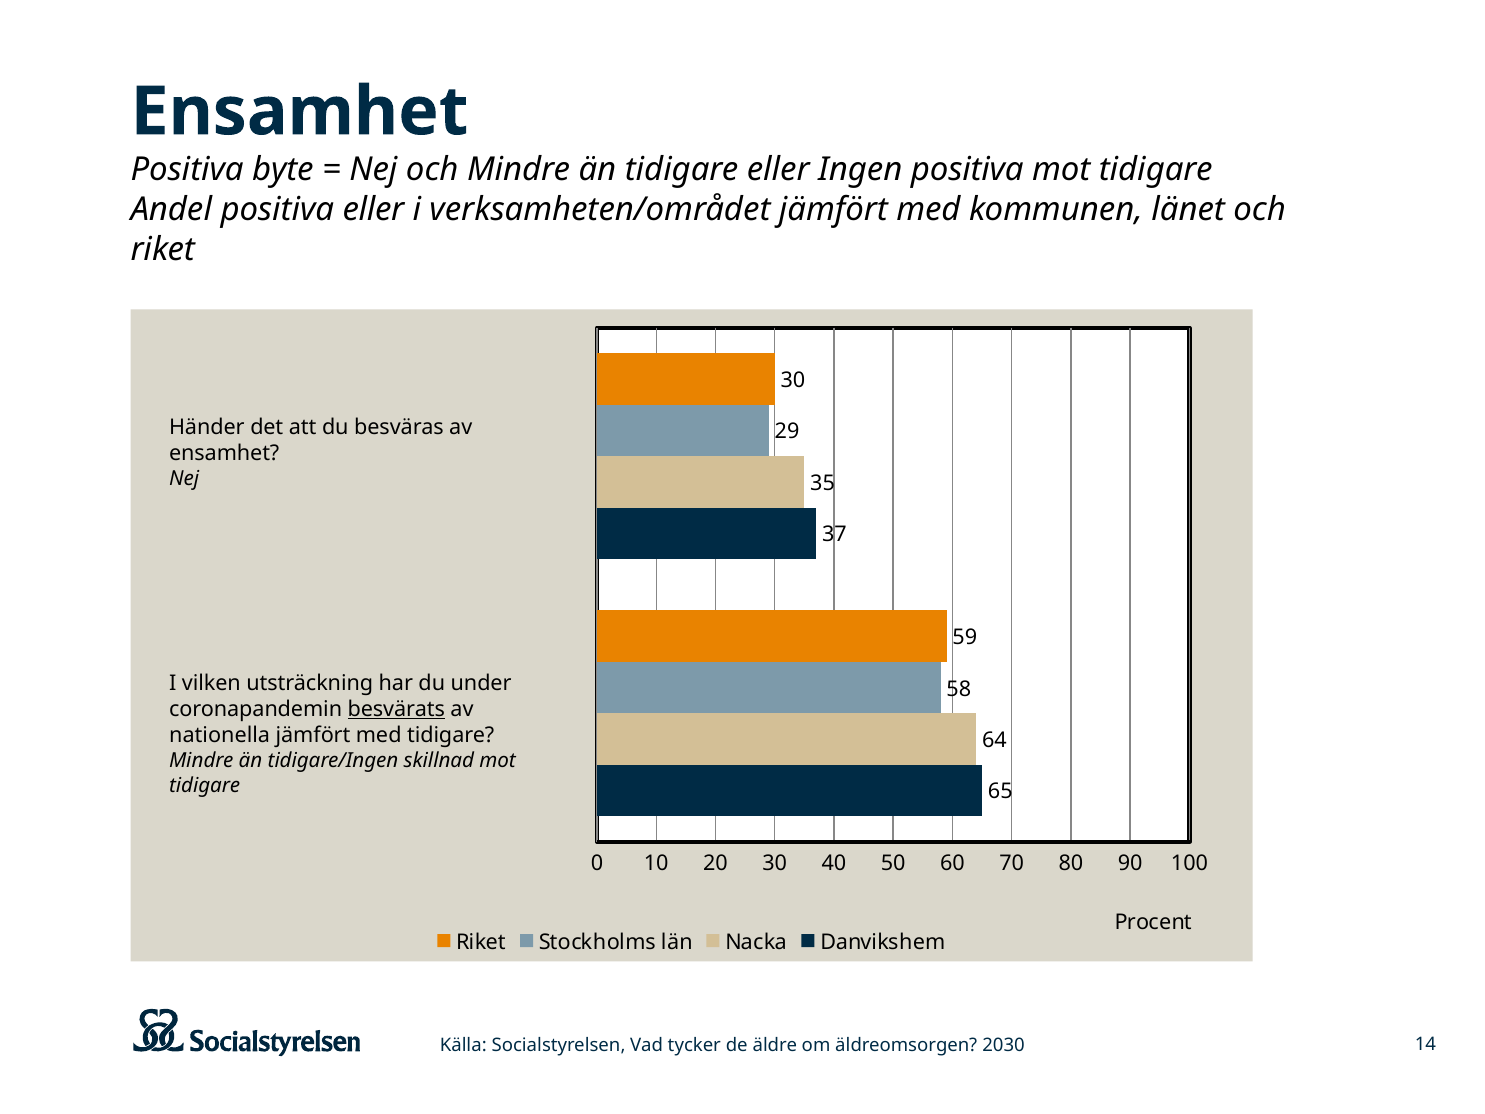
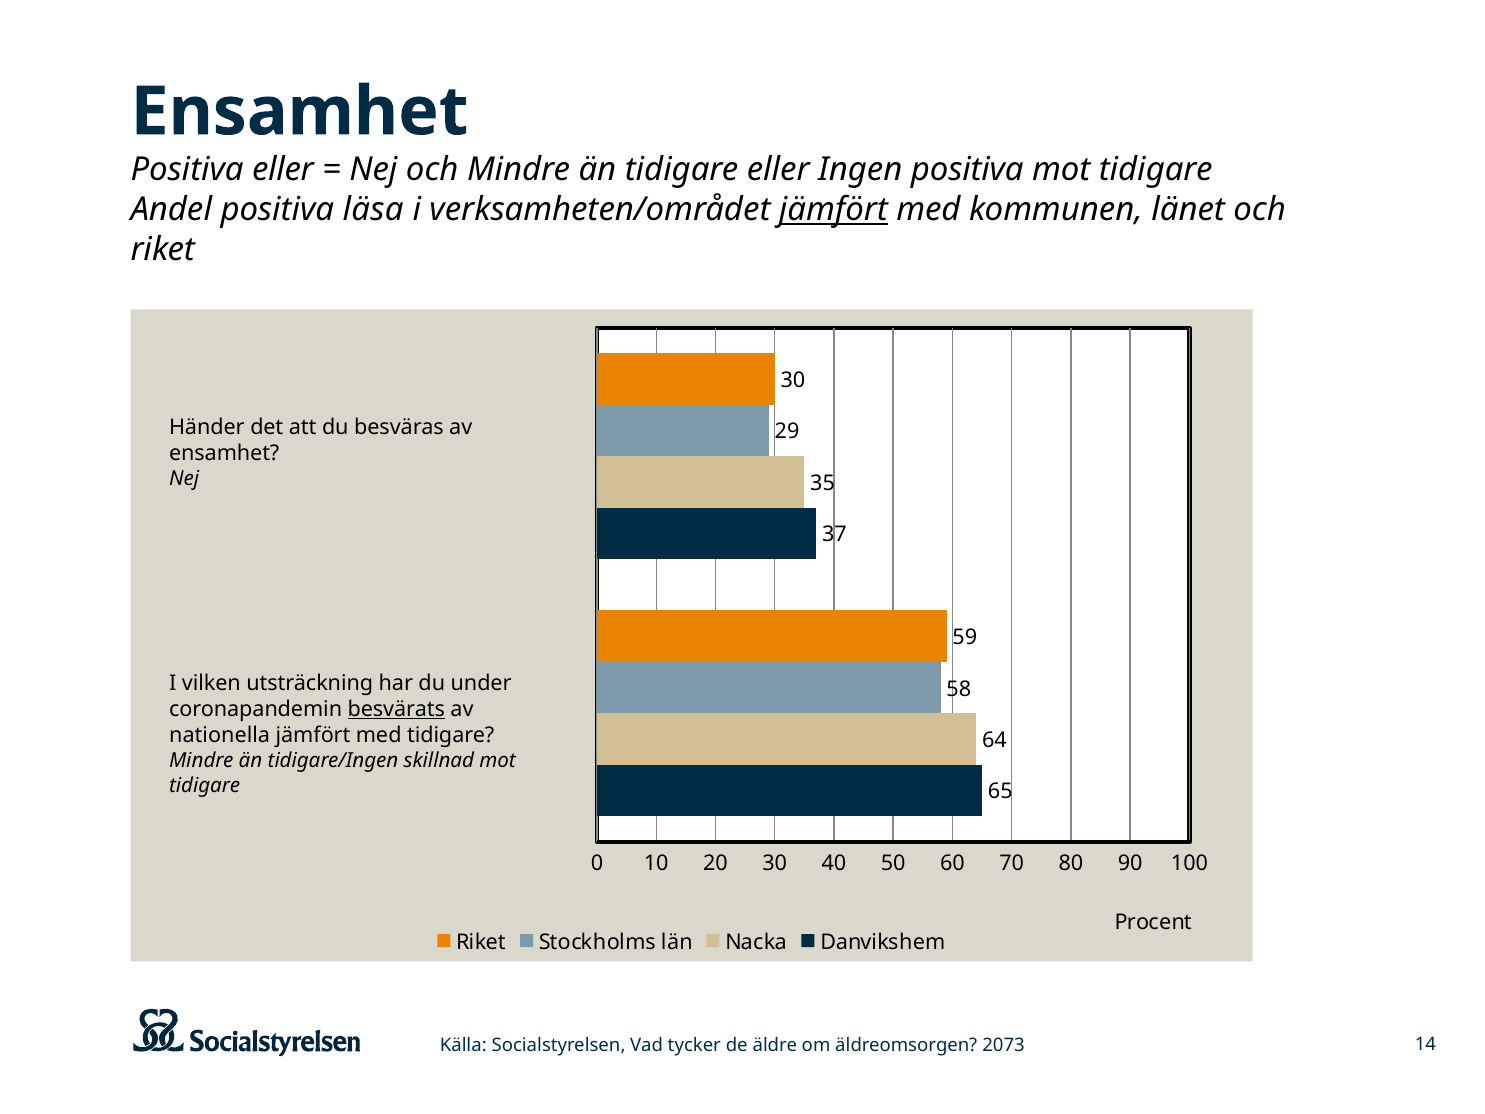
Positiva byte: byte -> eller
positiva eller: eller -> läsa
jämfört at (833, 210) underline: none -> present
2030: 2030 -> 2073
